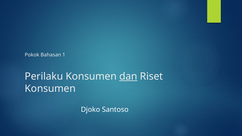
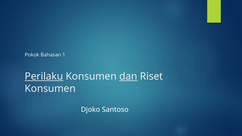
Perilaku underline: none -> present
